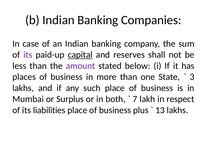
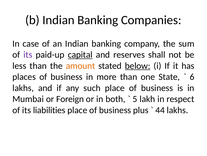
amount colour: purple -> orange
below underline: none -> present
3: 3 -> 6
Surplus: Surplus -> Foreign
7: 7 -> 5
13: 13 -> 44
